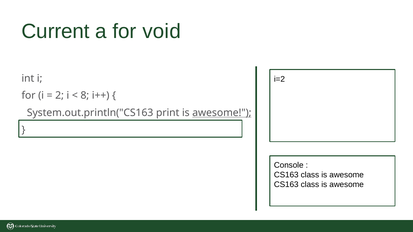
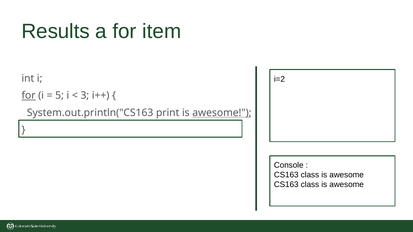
Current: Current -> Results
void: void -> item
for at (29, 96) underline: none -> present
2: 2 -> 5
8: 8 -> 3
